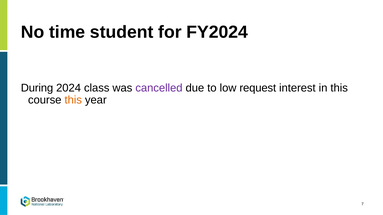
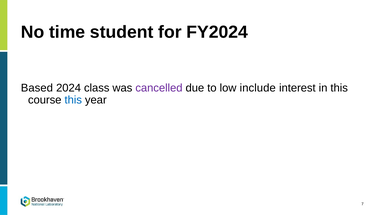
During: During -> Based
request: request -> include
this at (73, 100) colour: orange -> blue
